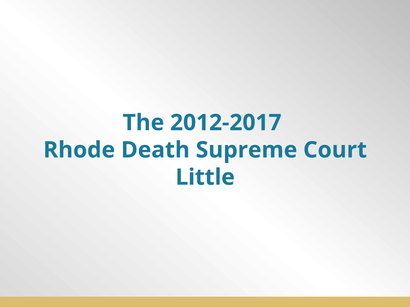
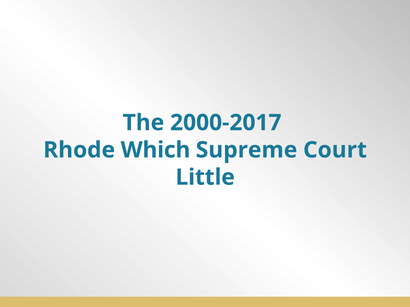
2012-2017: 2012-2017 -> 2000-2017
Death: Death -> Which
